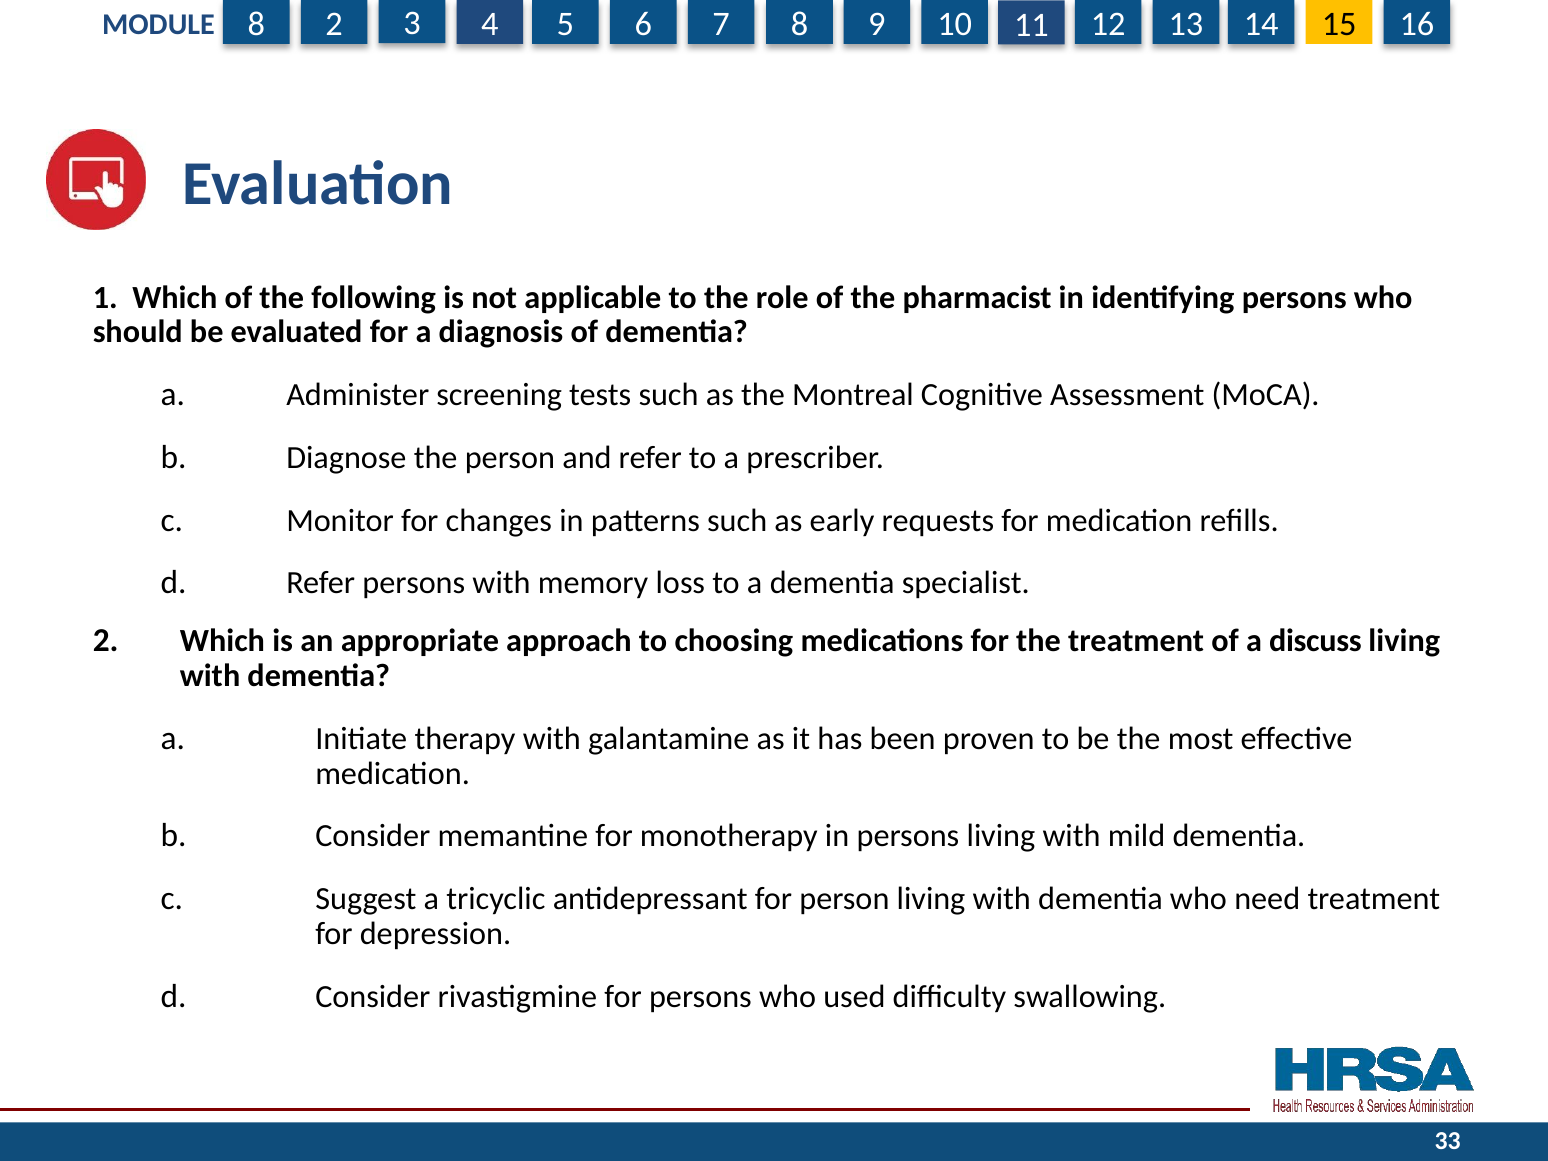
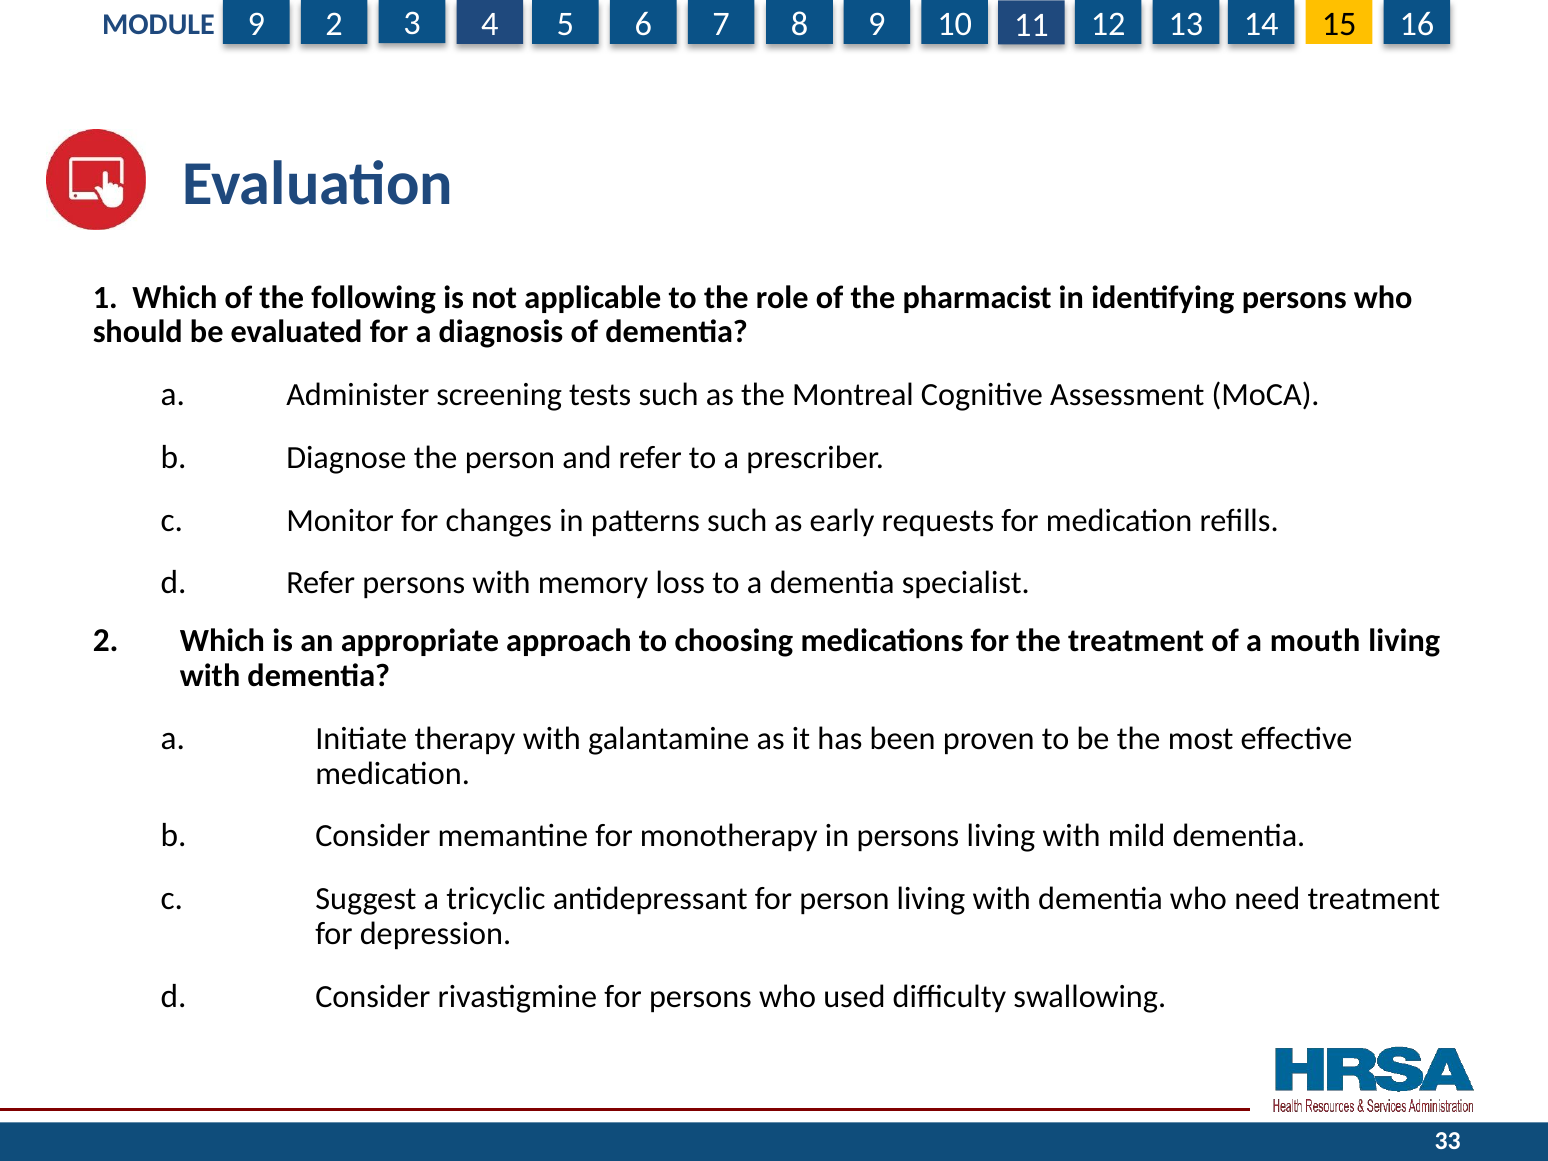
8 at (256, 24): 8 -> 9
discuss: discuss -> mouth
